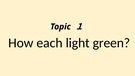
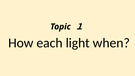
green: green -> when
